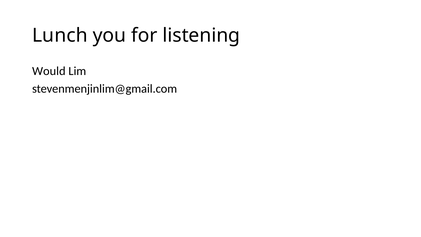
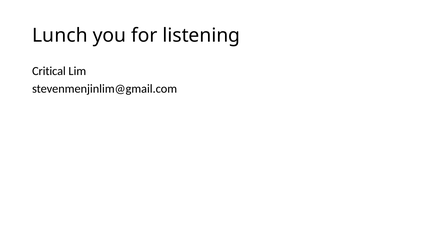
Would: Would -> Critical
